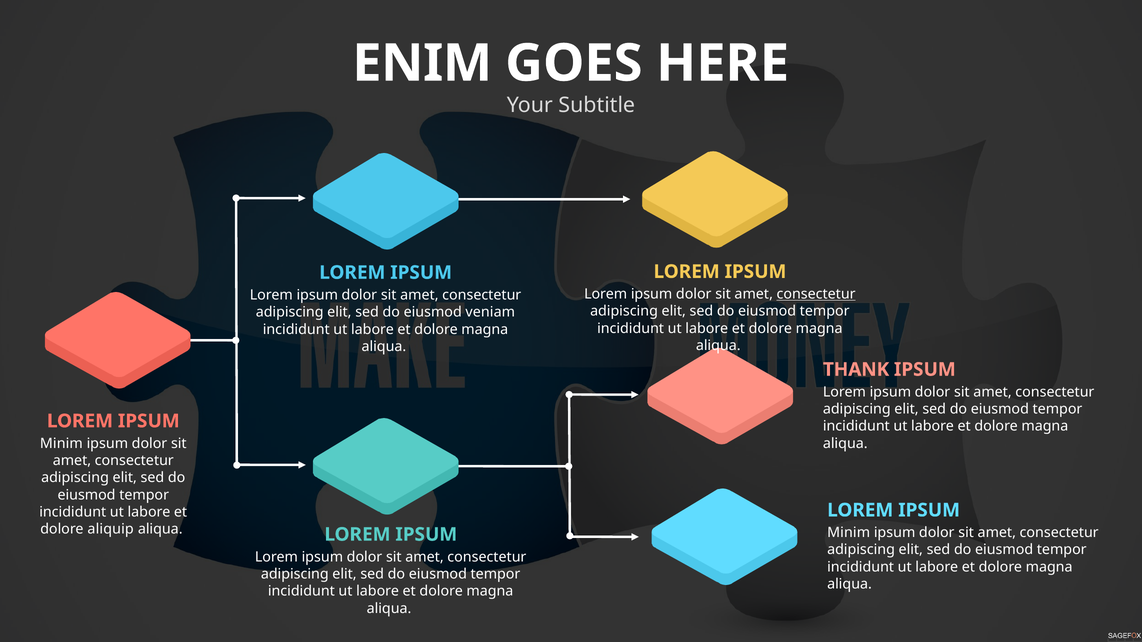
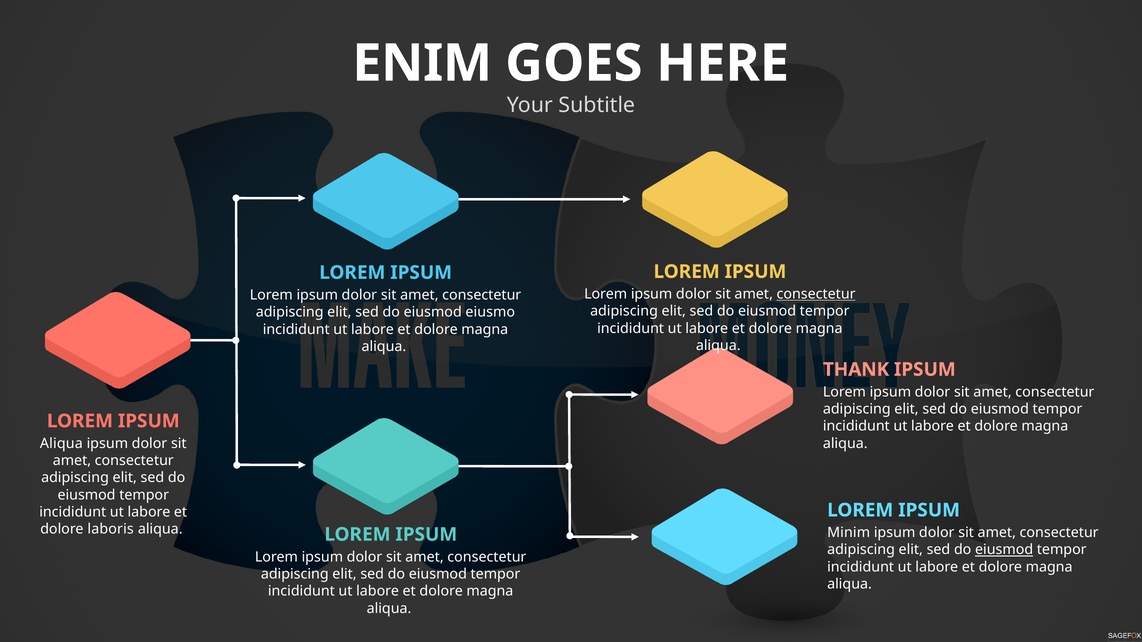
veniam: veniam -> eiusmo
Minim at (61, 444): Minim -> Aliqua
aliquip: aliquip -> laboris
eiusmod at (1004, 550) underline: none -> present
